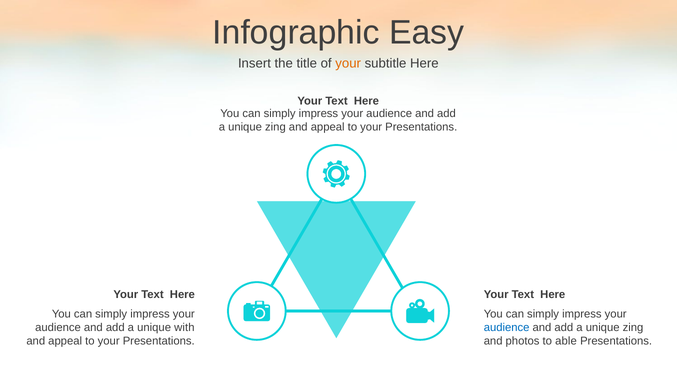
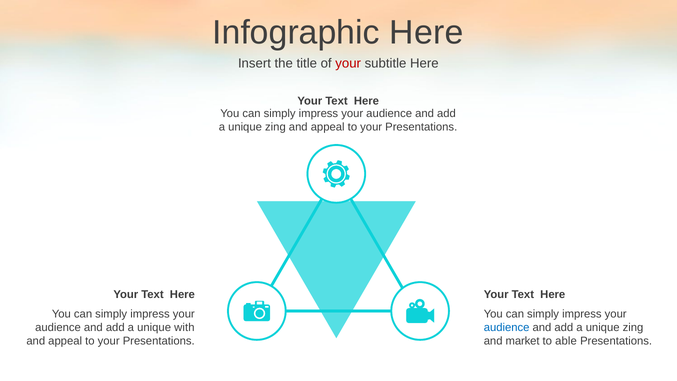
Infographic Easy: Easy -> Here
your at (348, 63) colour: orange -> red
photos: photos -> market
